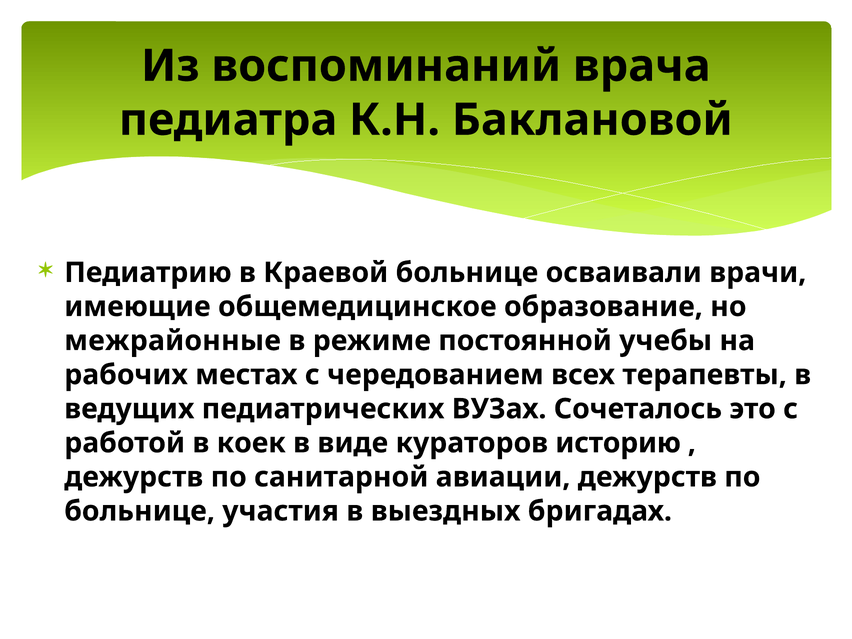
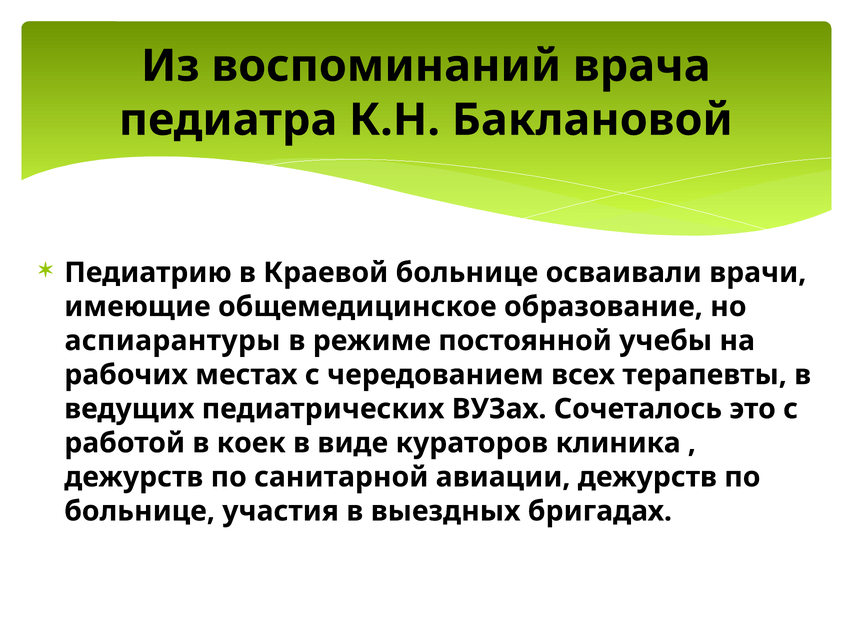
межрайонные: межрайонные -> аспиарантуры
историю: историю -> клиника
